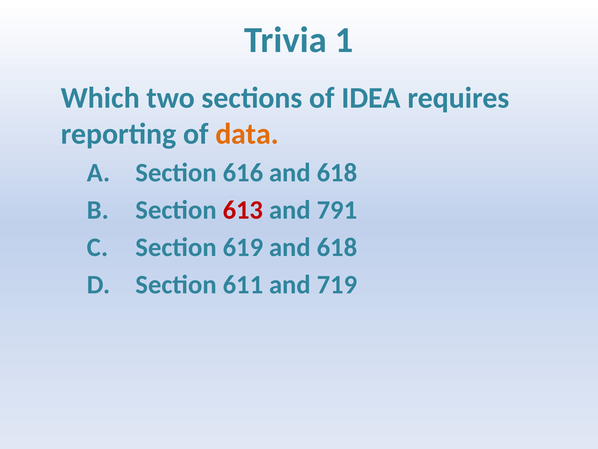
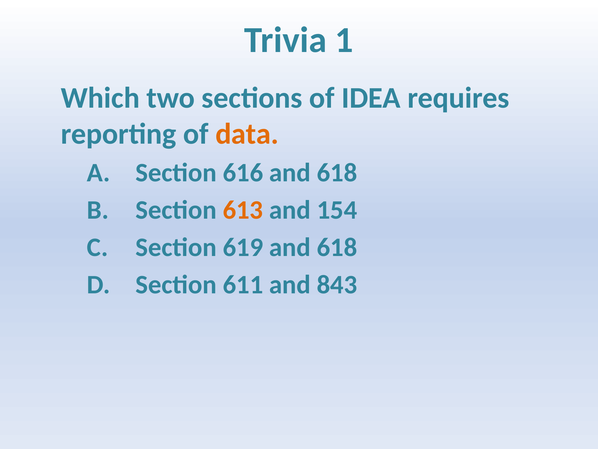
613 colour: red -> orange
791: 791 -> 154
719: 719 -> 843
